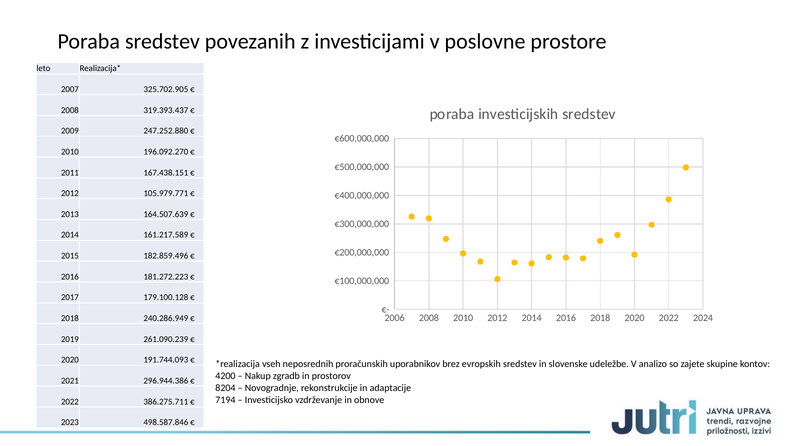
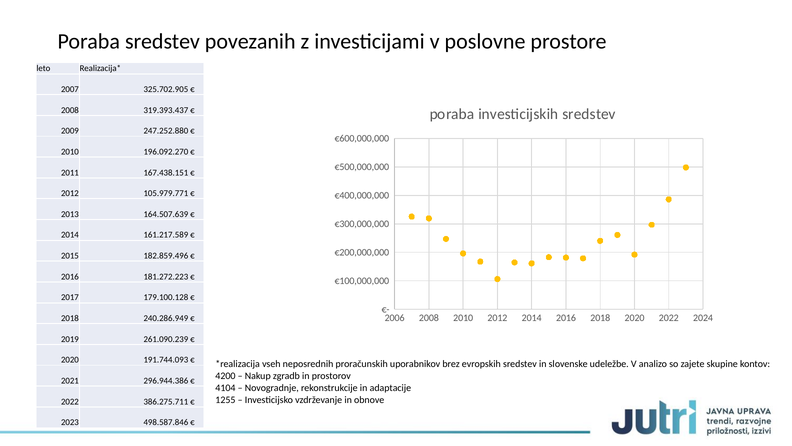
8204: 8204 -> 4104
7194: 7194 -> 1255
